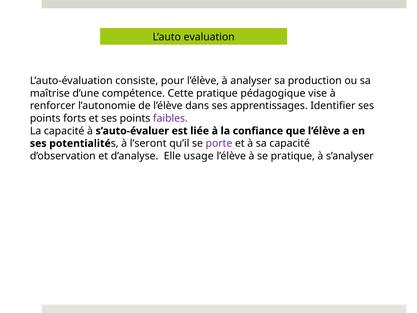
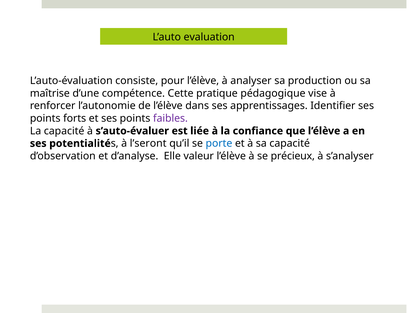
porte colour: purple -> blue
usage: usage -> valeur
se pratique: pratique -> précieux
